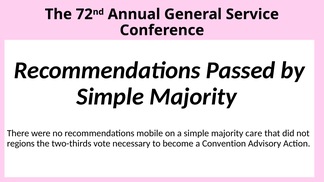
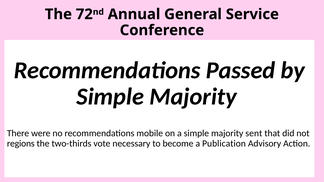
care: care -> sent
Convention: Convention -> Publication
